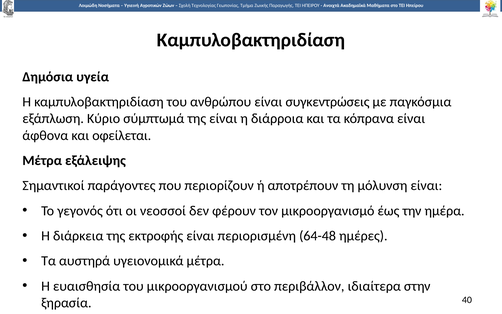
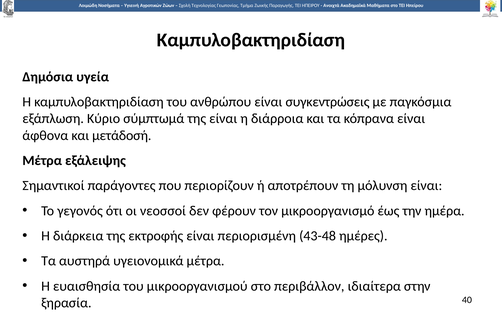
οφείλεται: οφείλεται -> μετάδοσή
64-48: 64-48 -> 43-48
